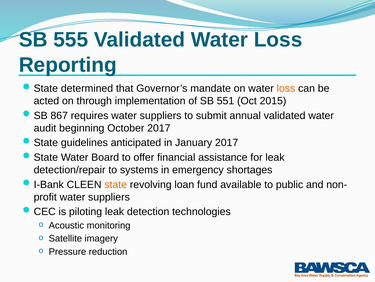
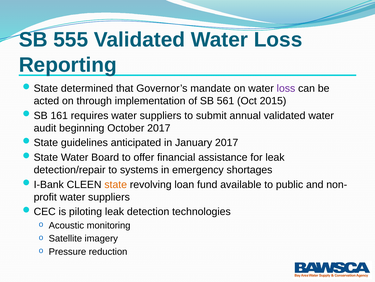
loss at (286, 88) colour: orange -> purple
551: 551 -> 561
867: 867 -> 161
